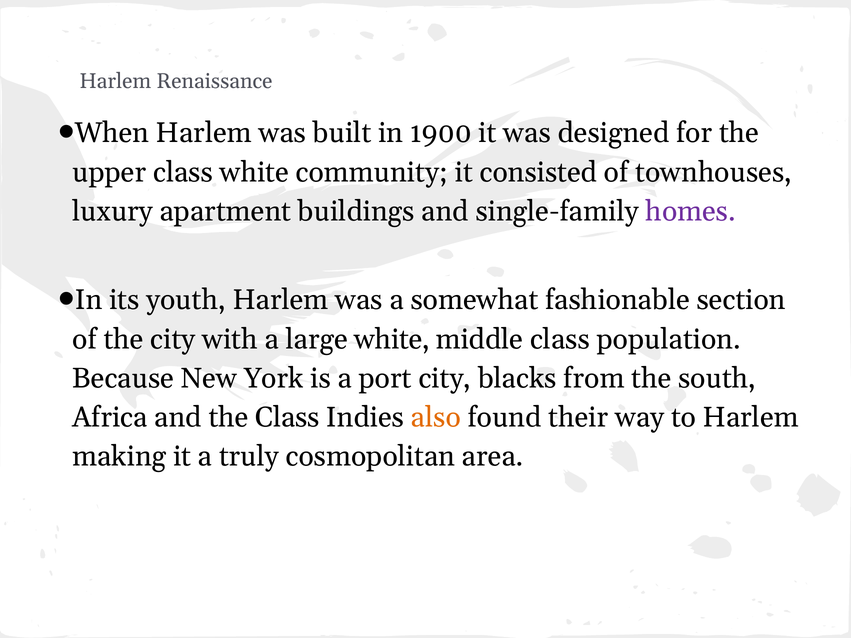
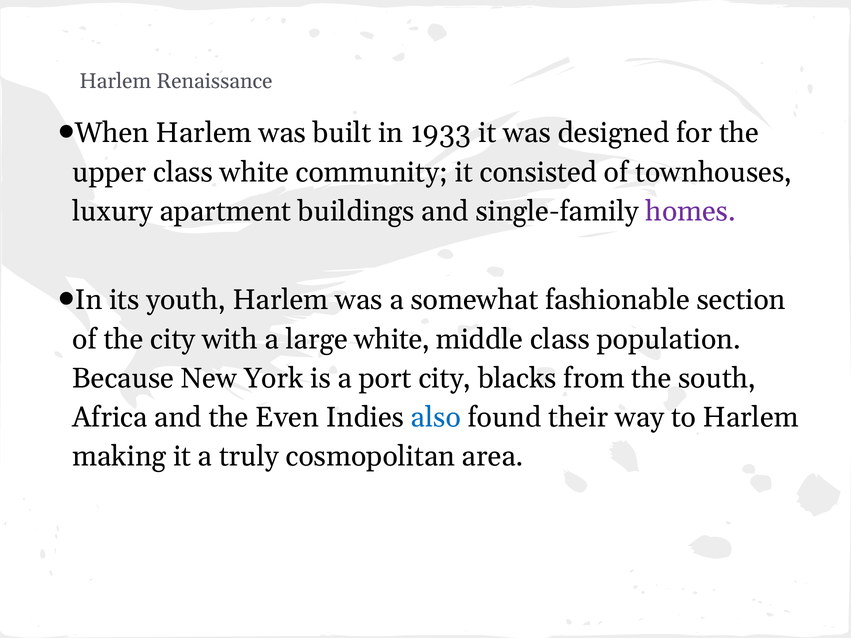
1900: 1900 -> 1933
the Class: Class -> Even
also colour: orange -> blue
